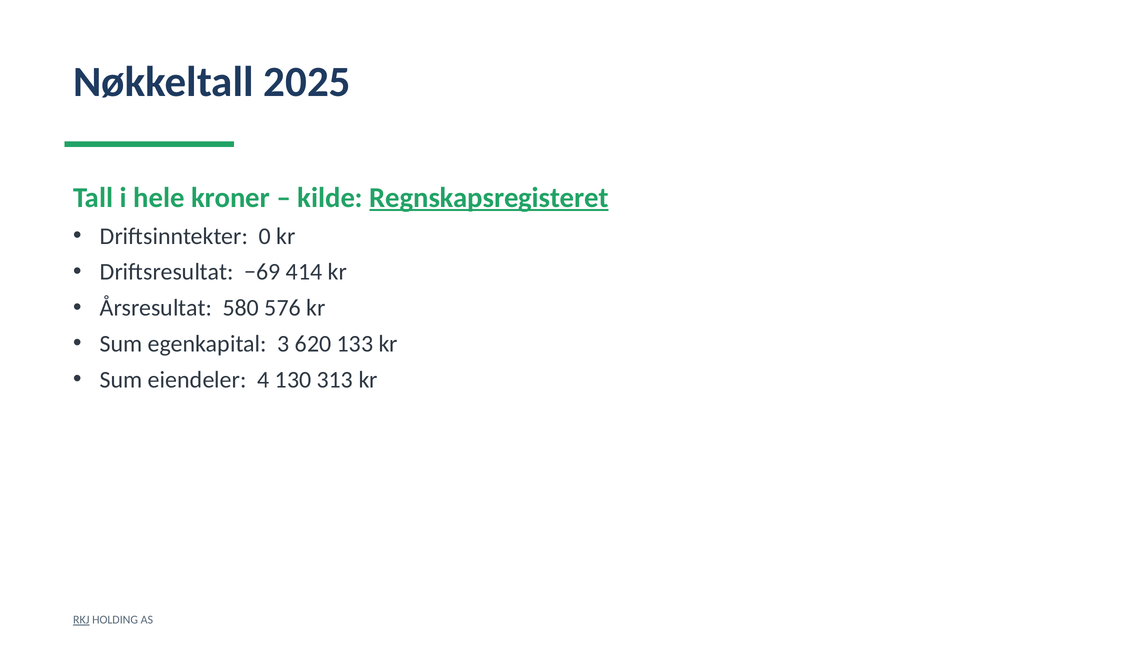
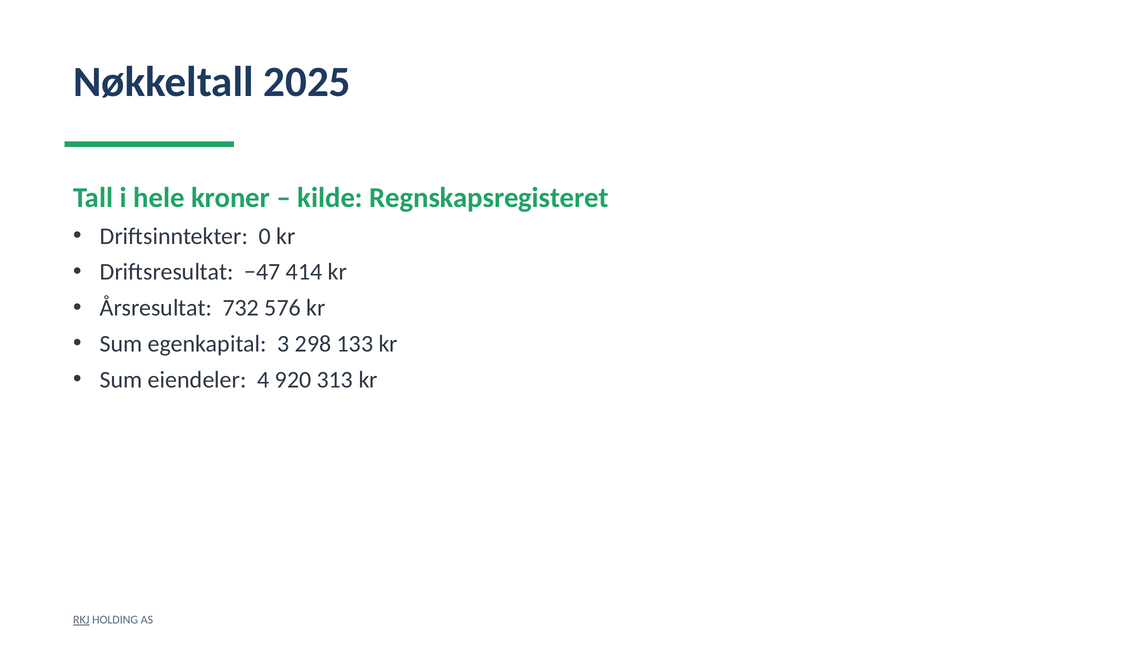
Regnskapsregisteret underline: present -> none
−69: −69 -> −47
580: 580 -> 732
620: 620 -> 298
130: 130 -> 920
